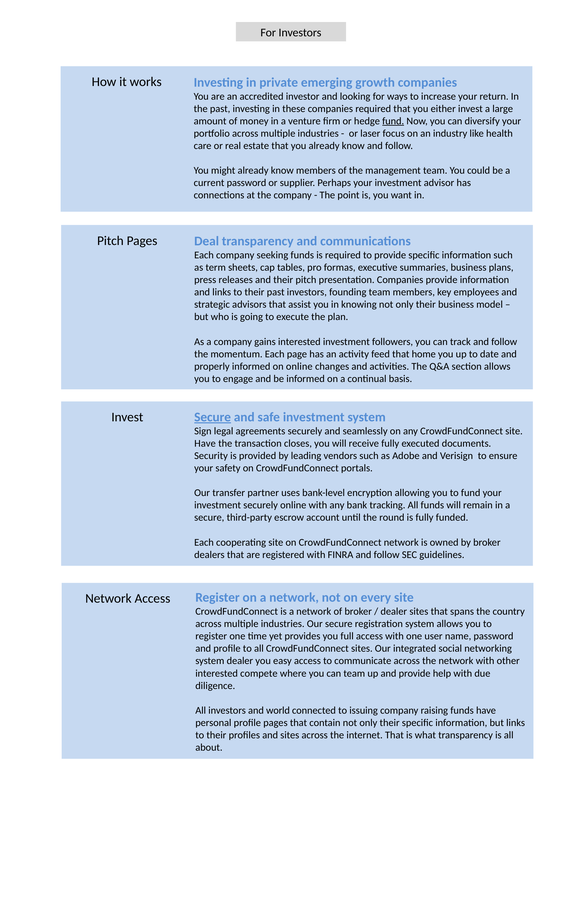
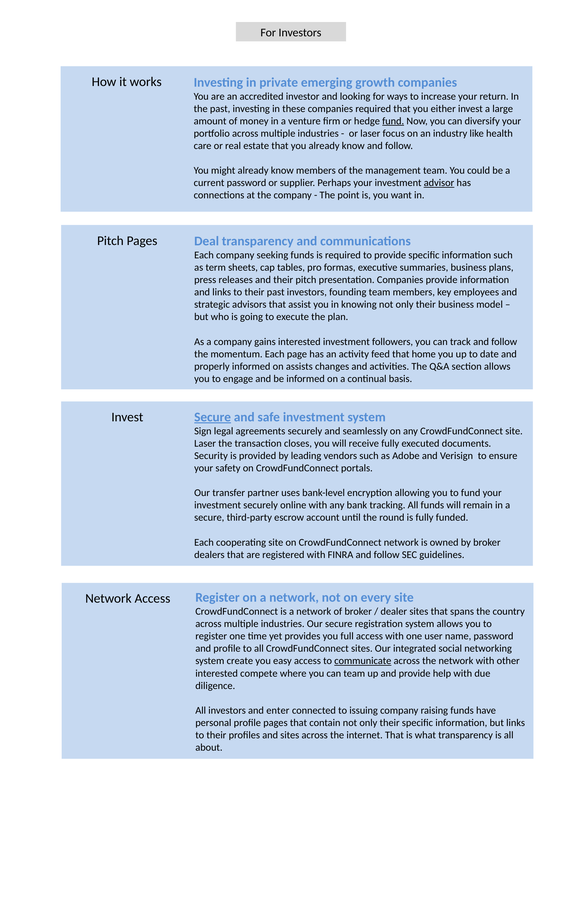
advisor underline: none -> present
on online: online -> assists
Have at (205, 443): Have -> Laser
system dealer: dealer -> create
communicate underline: none -> present
world: world -> enter
